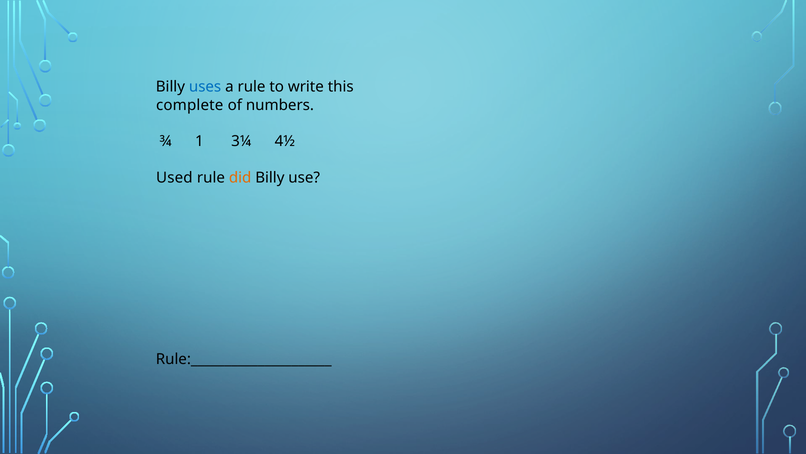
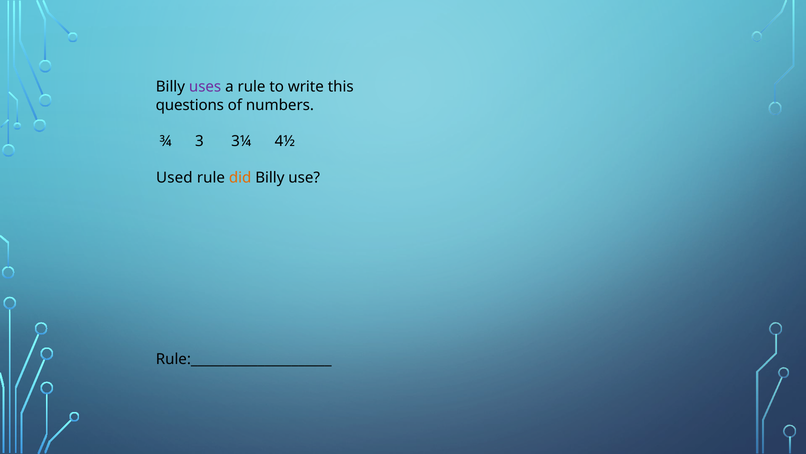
uses colour: blue -> purple
complete: complete -> questions
1: 1 -> 3
